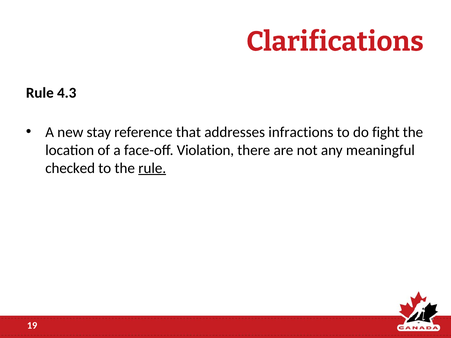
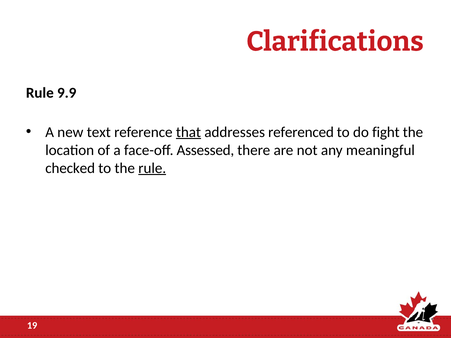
4.3: 4.3 -> 9.9
stay: stay -> text
that underline: none -> present
infractions: infractions -> referenced
Violation: Violation -> Assessed
